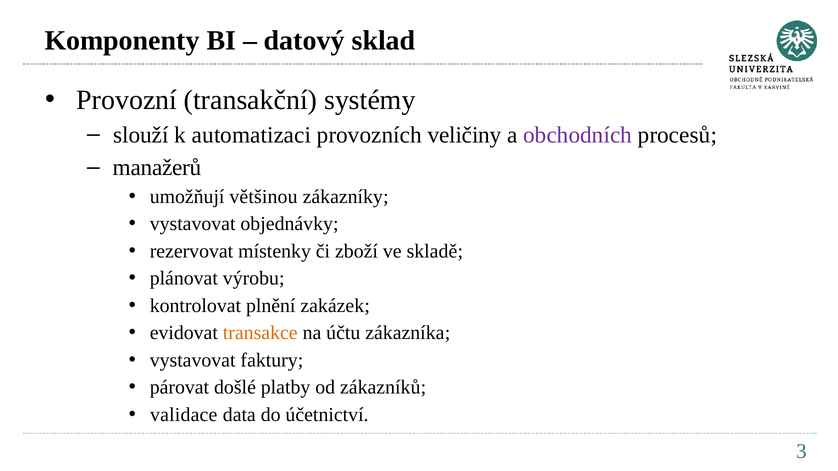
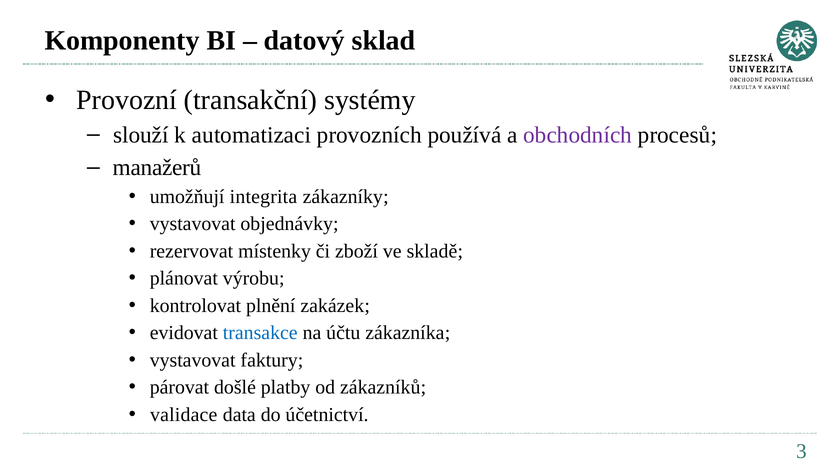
veličiny: veličiny -> používá
většinou: většinou -> integrita
transakce colour: orange -> blue
